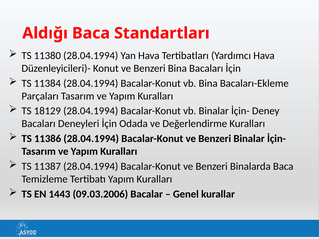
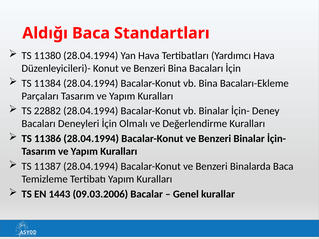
18129: 18129 -> 22882
Odada: Odada -> Olmalı
